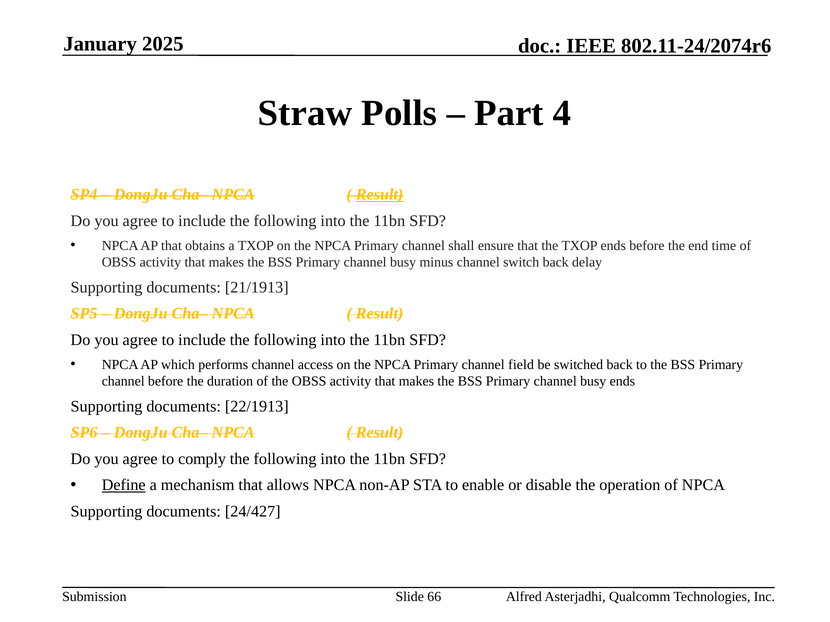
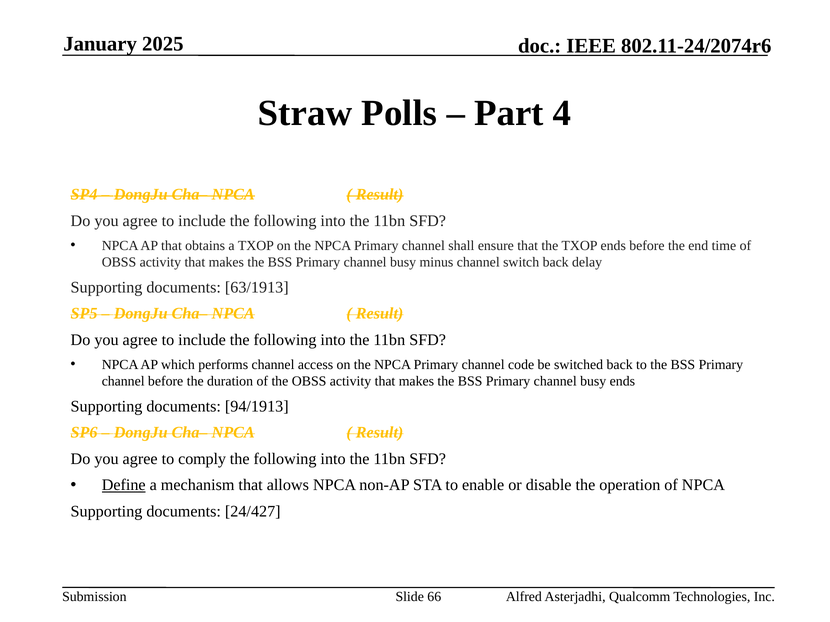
Result at (380, 195) underline: present -> none
21/1913: 21/1913 -> 63/1913
field: field -> code
22/1913: 22/1913 -> 94/1913
